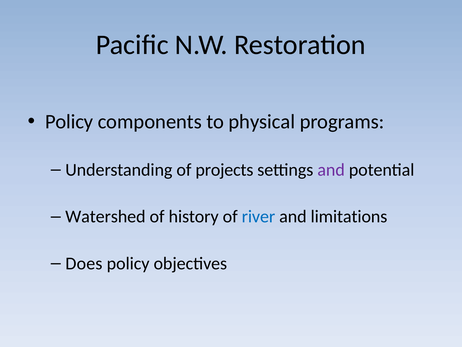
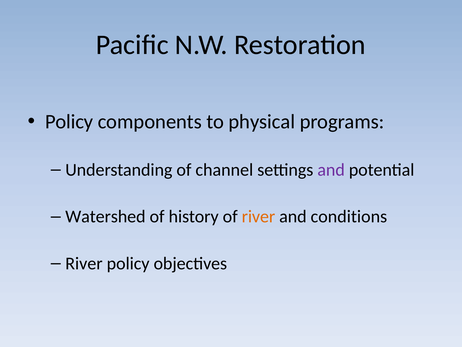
projects: projects -> channel
river at (258, 216) colour: blue -> orange
limitations: limitations -> conditions
Does at (84, 263): Does -> River
